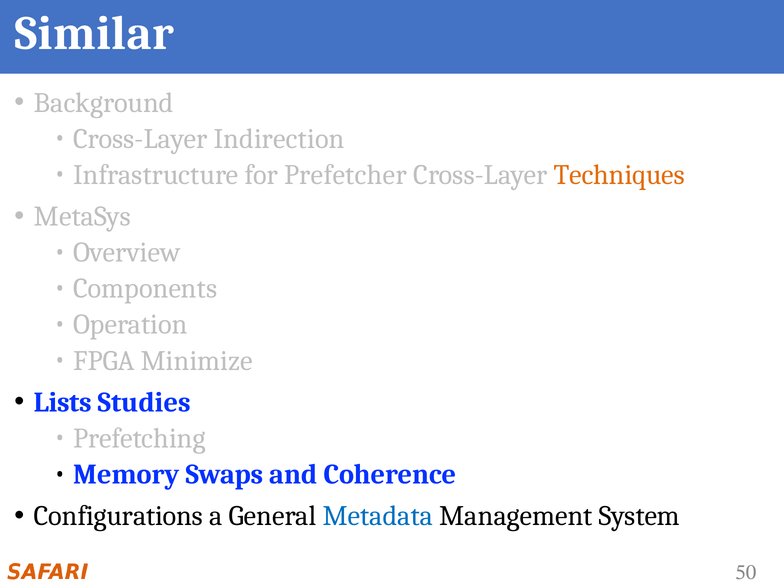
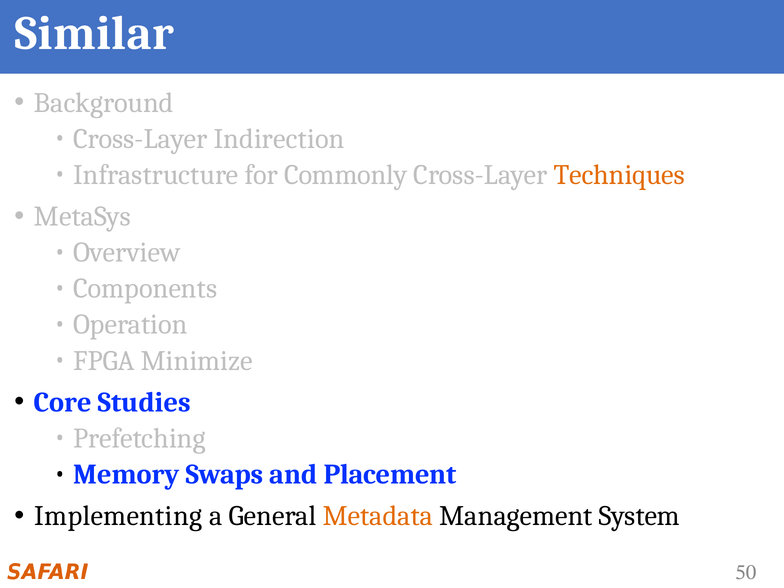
Prefetcher: Prefetcher -> Commonly
Lists: Lists -> Core
Coherence: Coherence -> Placement
Configurations: Configurations -> Implementing
Metadata colour: blue -> orange
